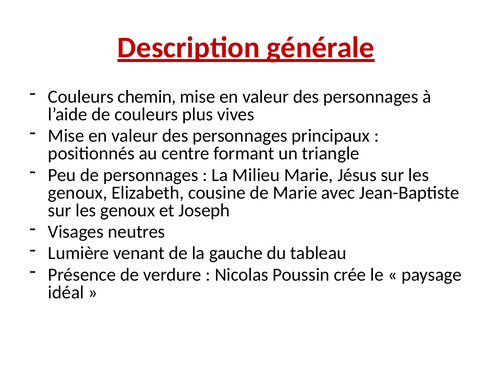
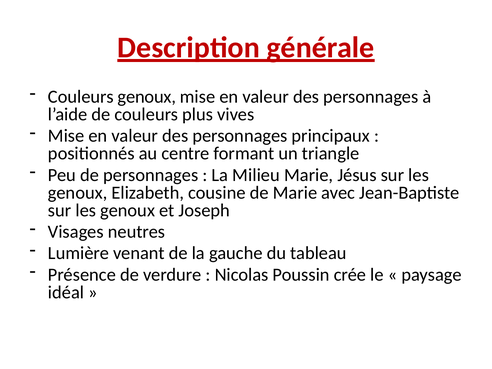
Couleurs chemin: chemin -> genoux
